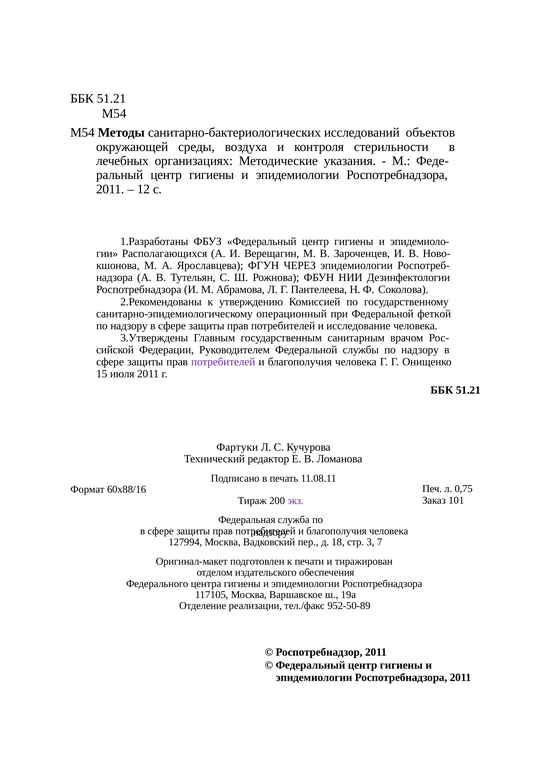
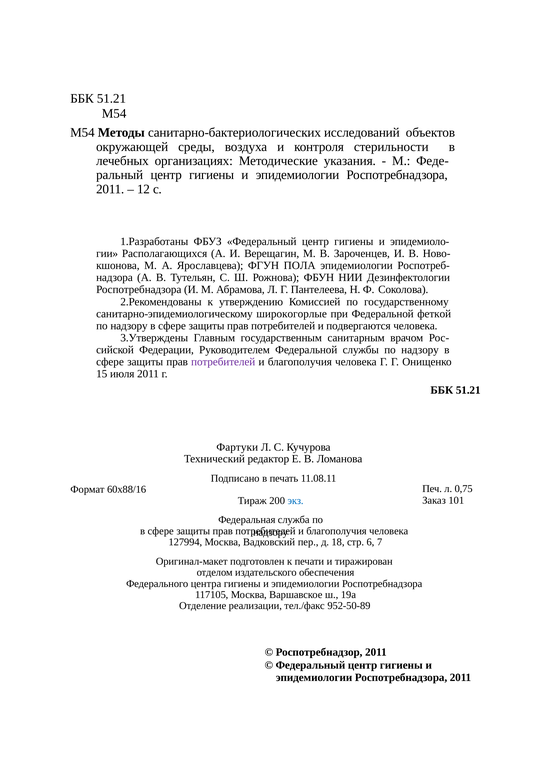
ЧЕРЕЗ: ЧЕРЕЗ -> ПОЛА
операционный: операционный -> широкогорлые
исследование: исследование -> подвергаются
экз colour: purple -> blue
3: 3 -> 6
